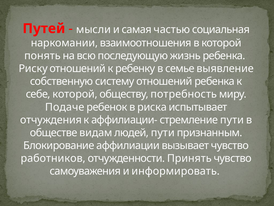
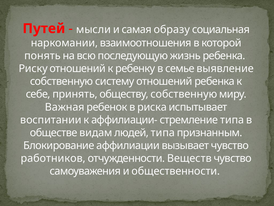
частью: частью -> образу
себе которой: которой -> принять
обществу потребность: потребность -> собственную
Подаче: Подаче -> Важная
отчуждения: отчуждения -> воспитании
стремление пути: пути -> типа
людей пути: пути -> типа
Принять: Принять -> Веществ
информировать: информировать -> общественности
